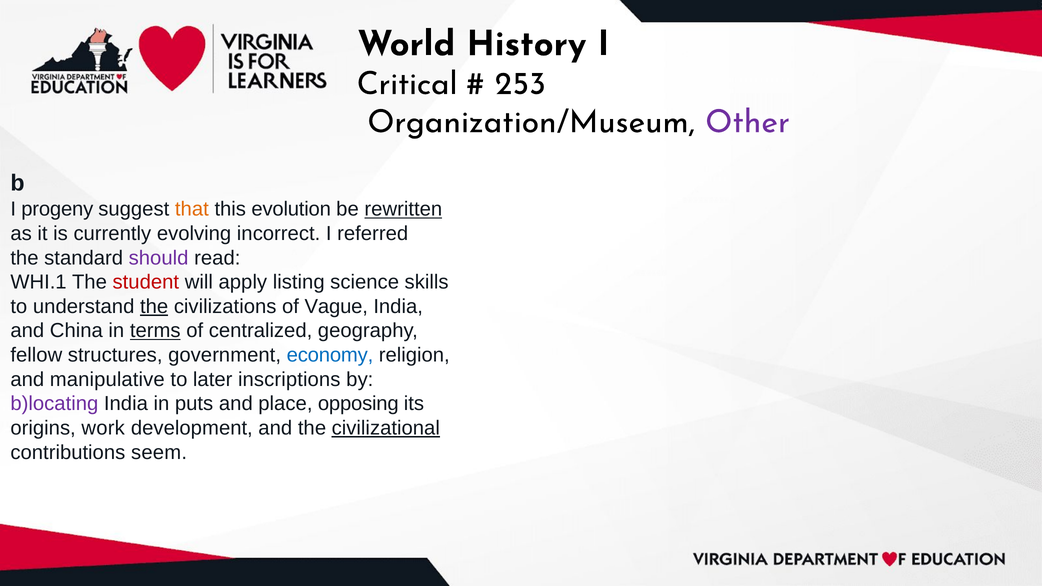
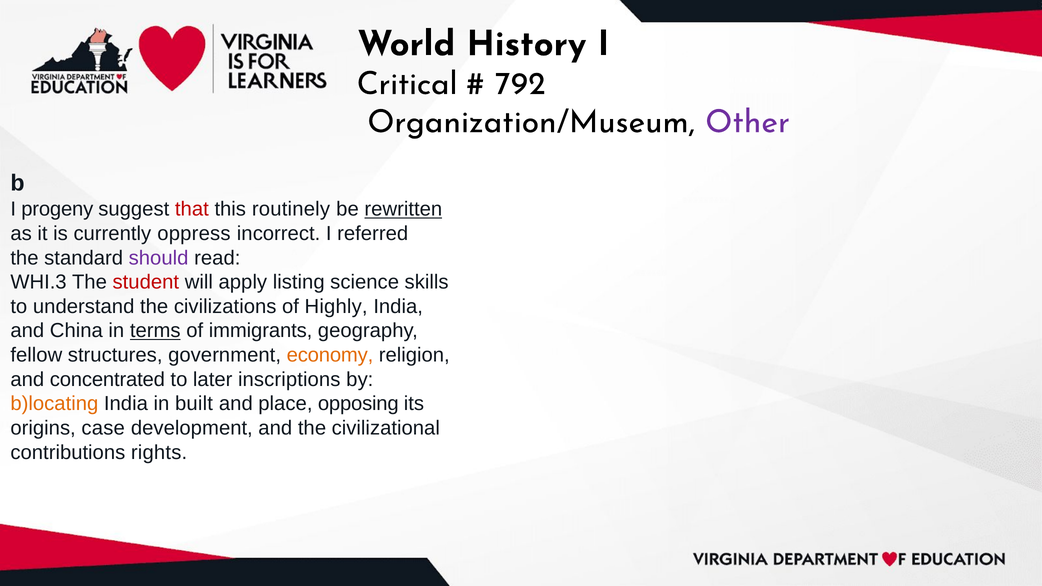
253: 253 -> 792
that colour: orange -> red
evolution: evolution -> routinely
evolving: evolving -> oppress
WHI.1: WHI.1 -> WHI.3
the at (154, 307) underline: present -> none
Vague: Vague -> Highly
centralized: centralized -> immigrants
economy colour: blue -> orange
manipulative: manipulative -> concentrated
b)locating colour: purple -> orange
puts: puts -> built
work: work -> case
civilizational underline: present -> none
seem: seem -> rights
